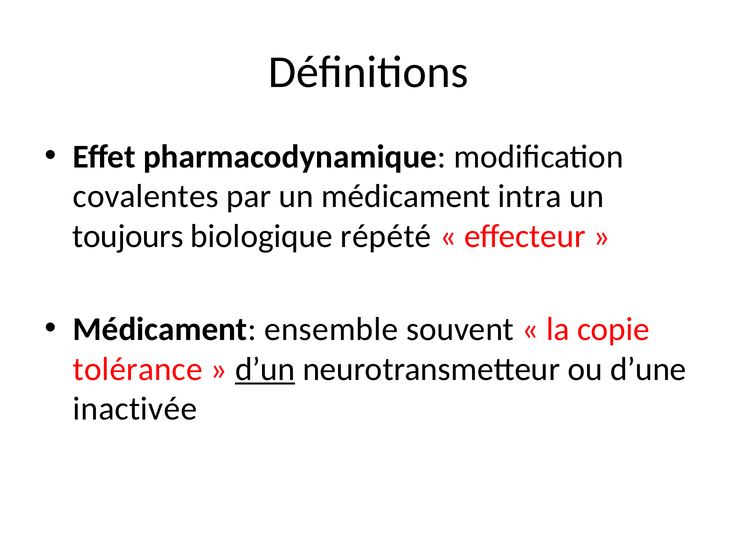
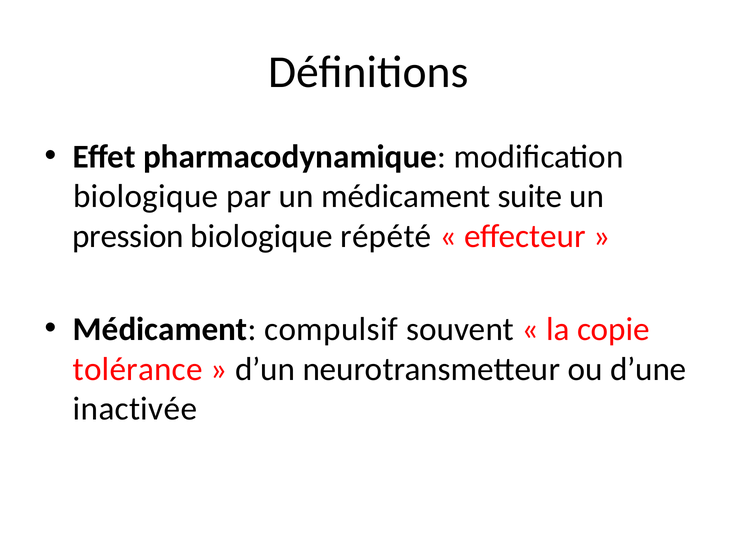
covalentes at (146, 197): covalentes -> biologique
intra: intra -> suite
toujours: toujours -> pression
ensemble: ensemble -> compulsif
d’un underline: present -> none
